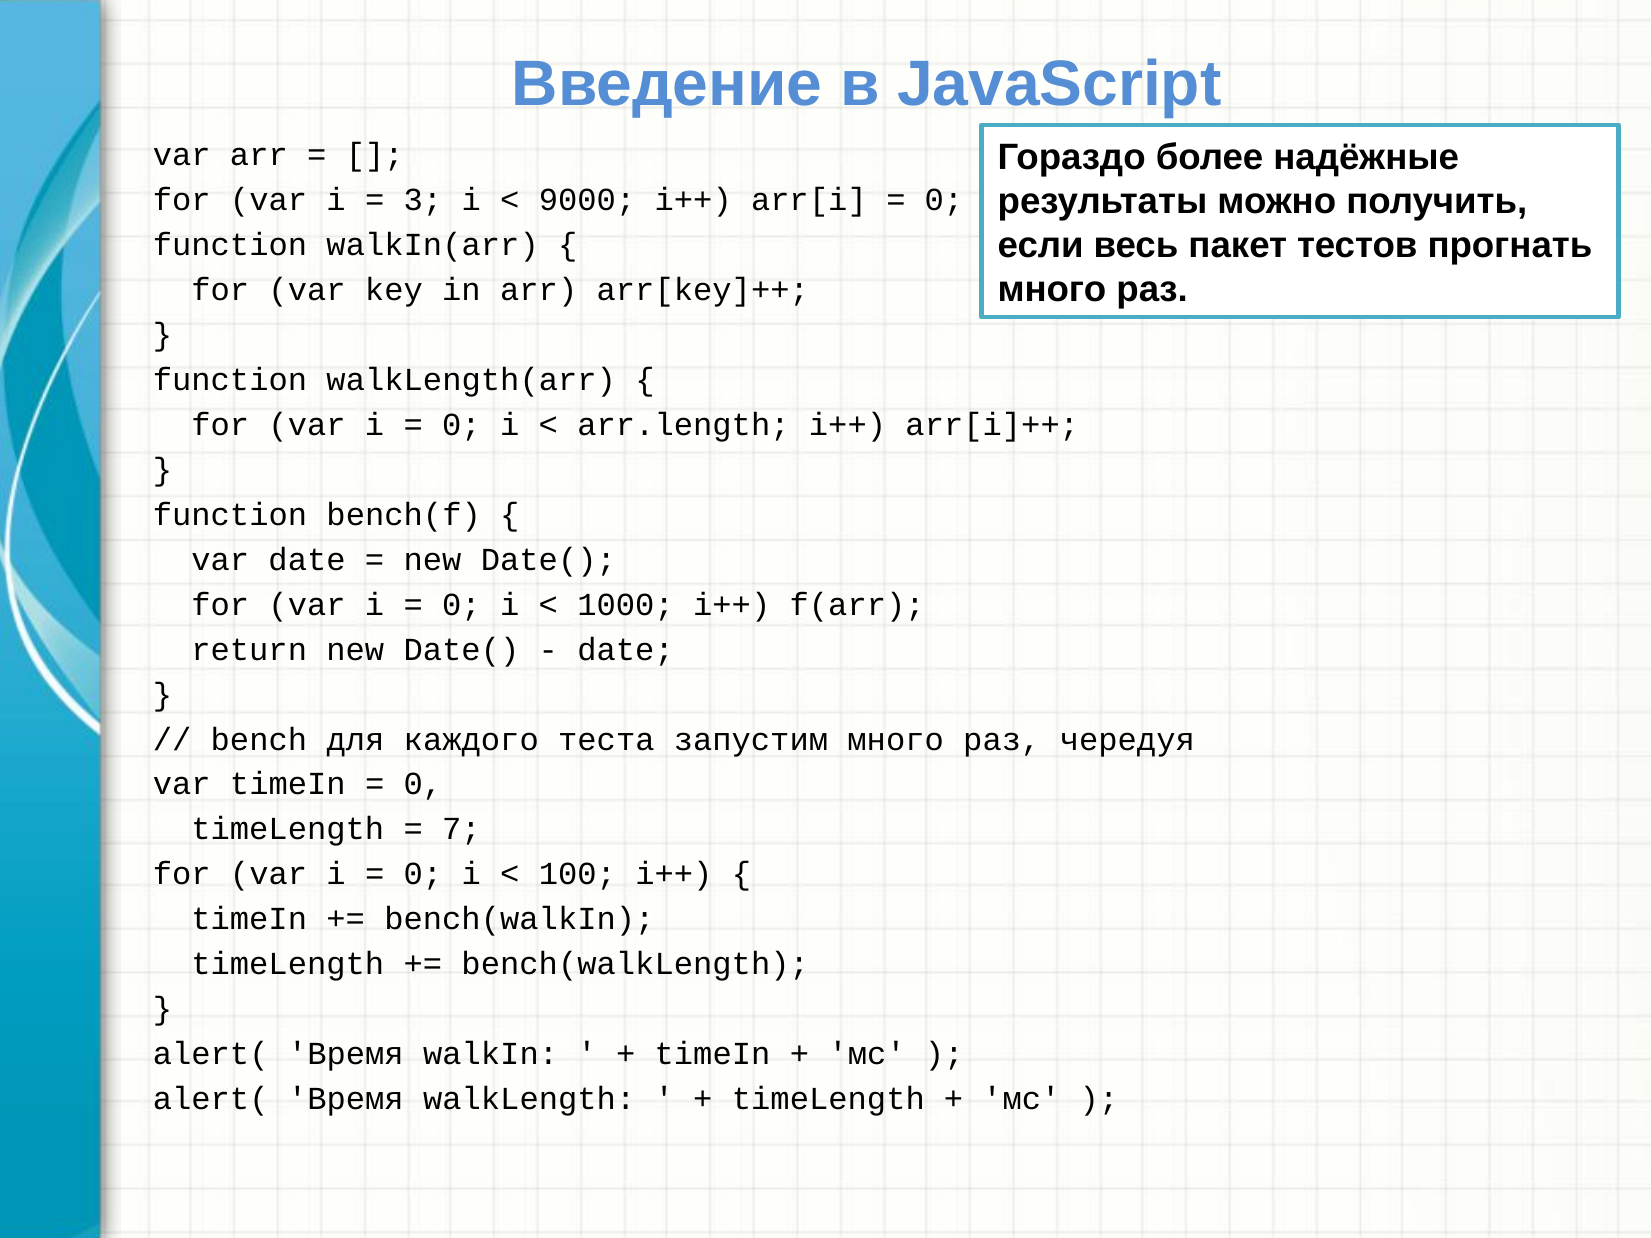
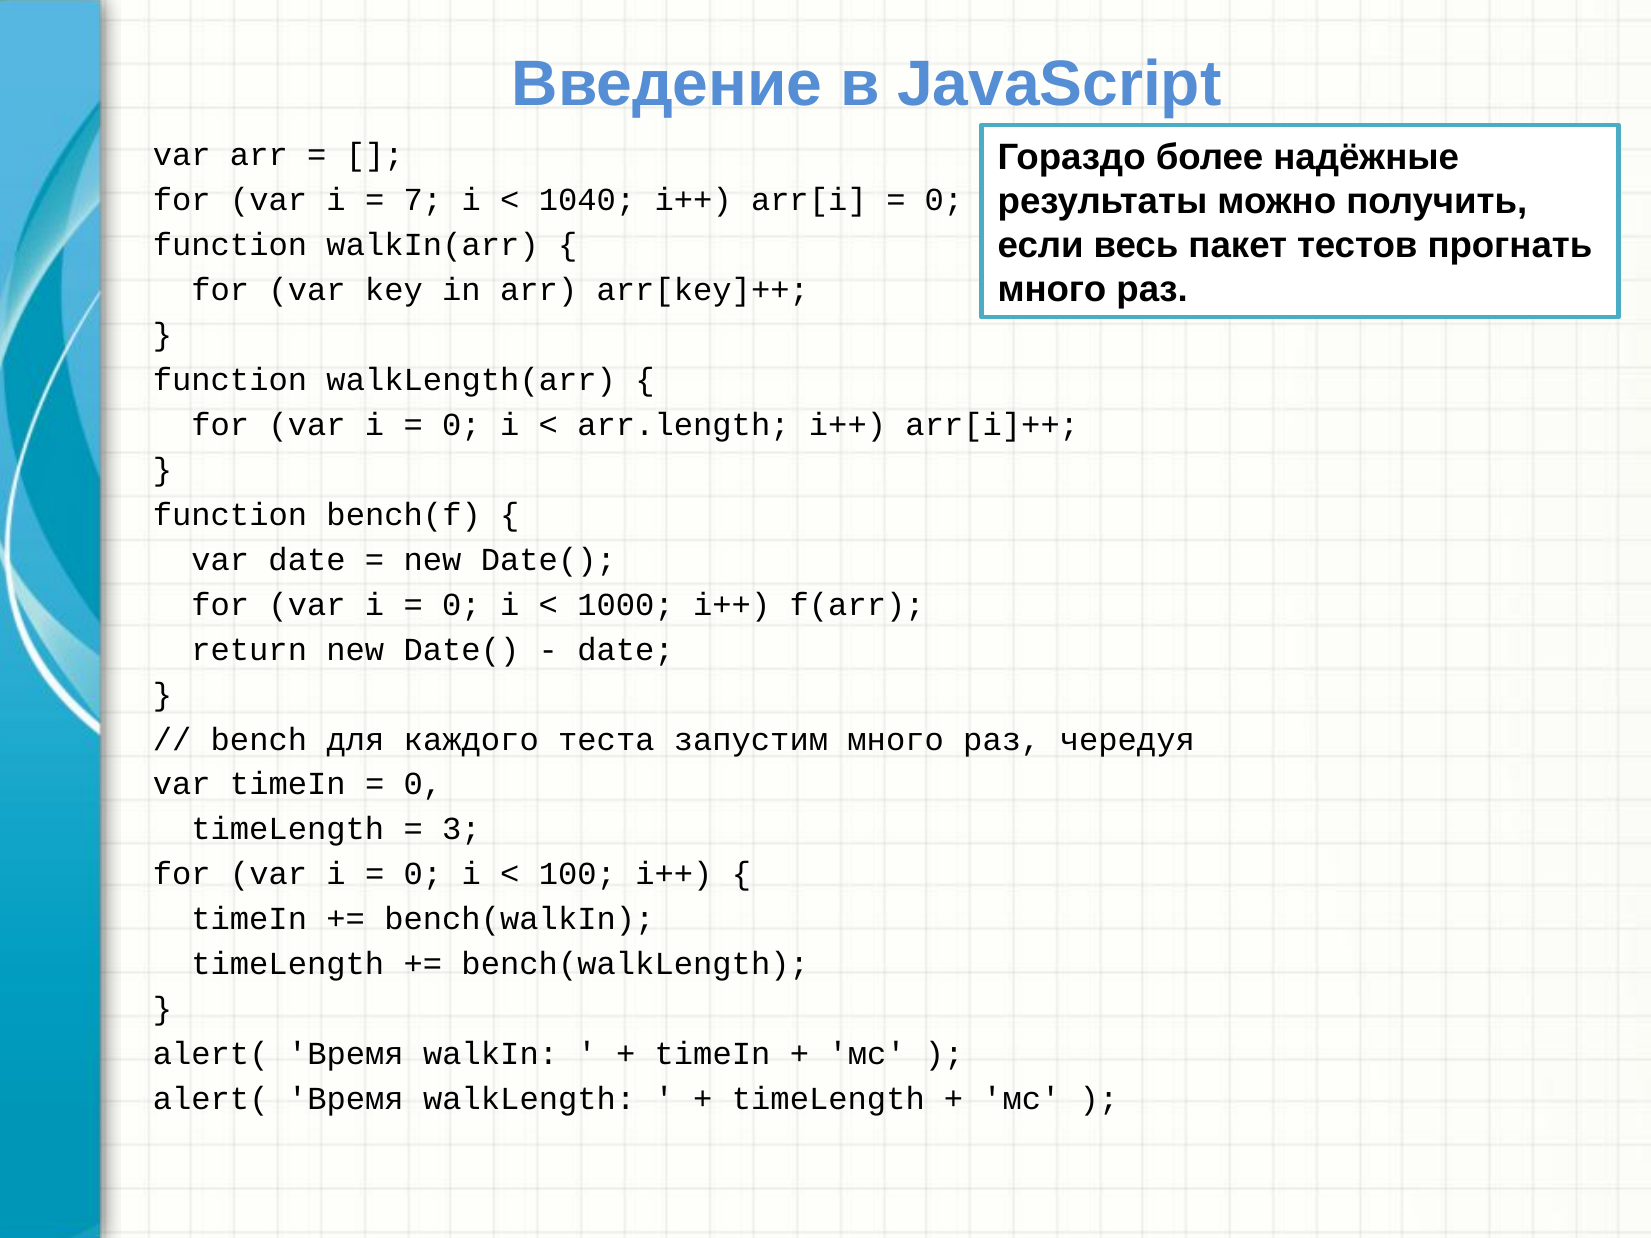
3: 3 -> 7
9000: 9000 -> 1040
7: 7 -> 3
